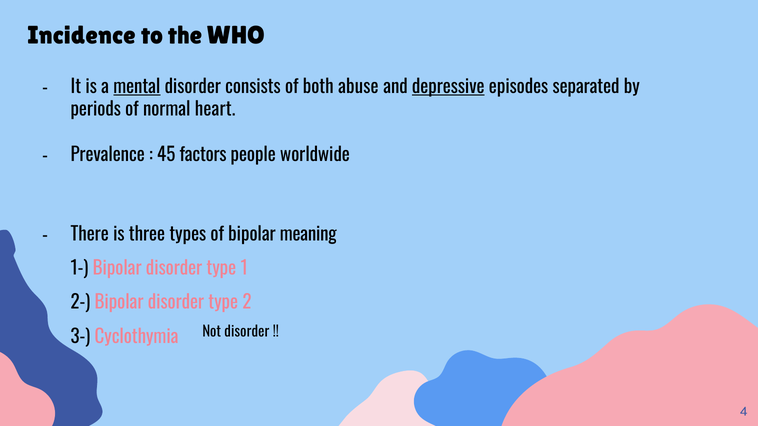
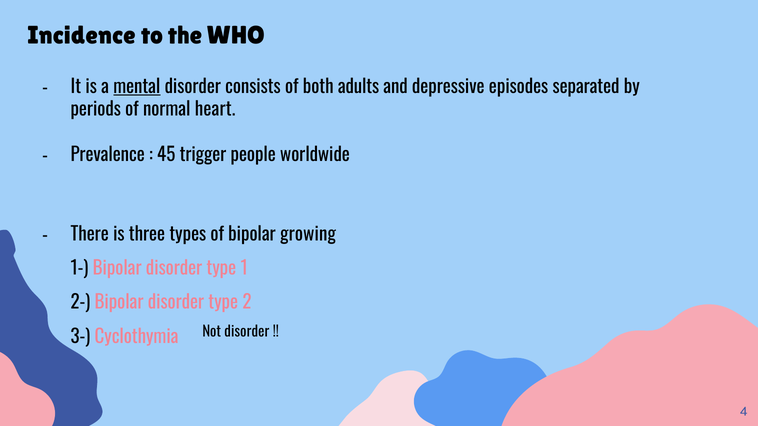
abuse: abuse -> adults
depressive underline: present -> none
factors: factors -> trigger
meaning: meaning -> growing
